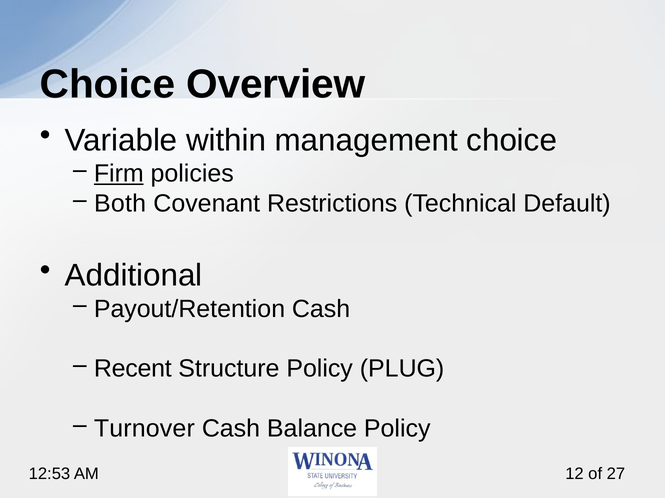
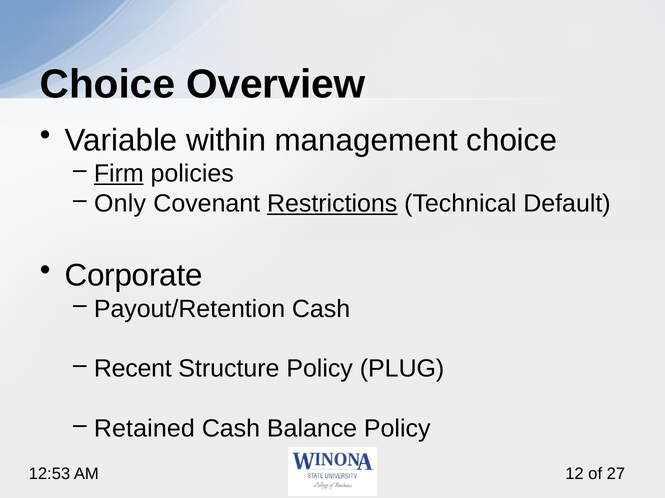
Both: Both -> Only
Restrictions underline: none -> present
Additional: Additional -> Corporate
Turnover: Turnover -> Retained
